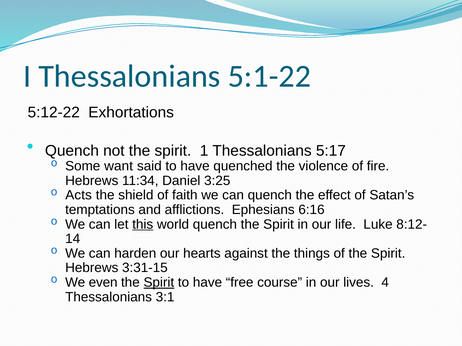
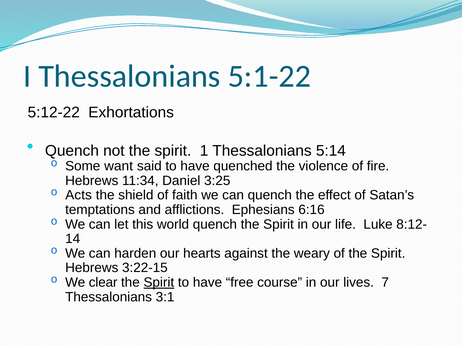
5:17: 5:17 -> 5:14
this underline: present -> none
things: things -> weary
3:31-15: 3:31-15 -> 3:22-15
even: even -> clear
4: 4 -> 7
